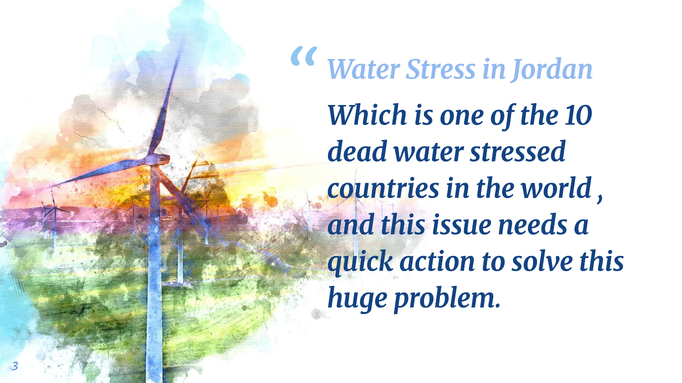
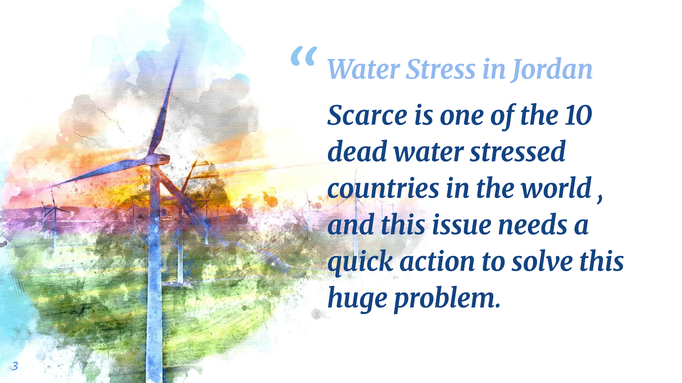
Which: Which -> Scarce
